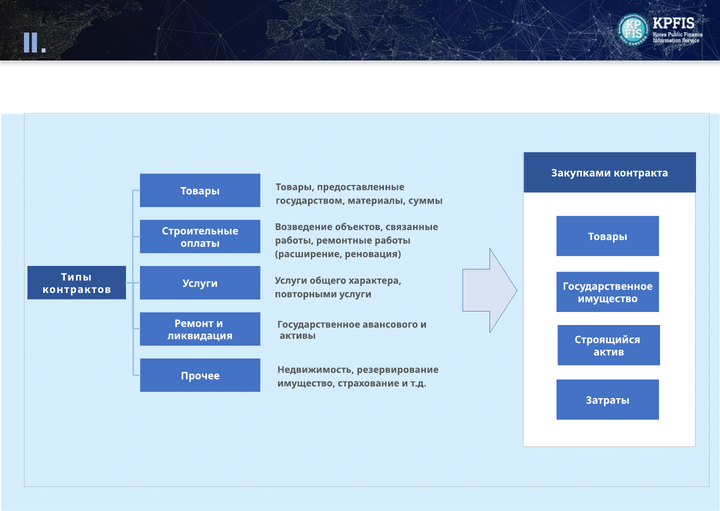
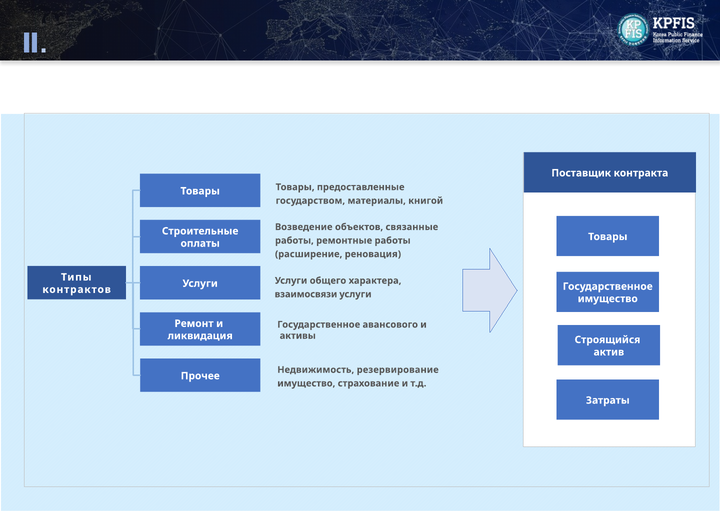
Закупками: Закупками -> Поставщик
суммы: суммы -> книгой
повторными: повторными -> взаимосвязи
